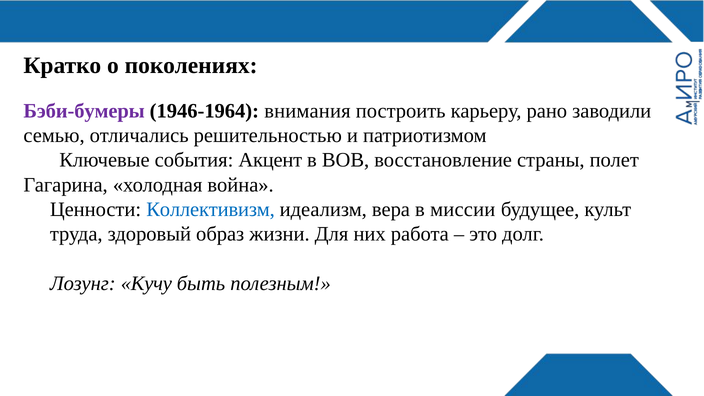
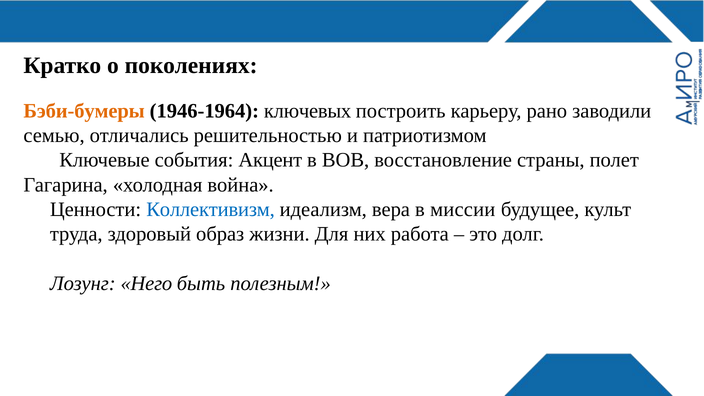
Бэби-бумеры colour: purple -> orange
внимания: внимания -> ключевых
Кучу: Кучу -> Него
